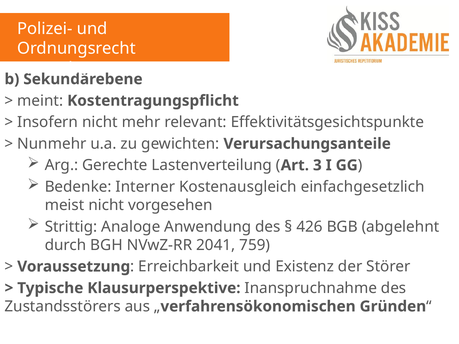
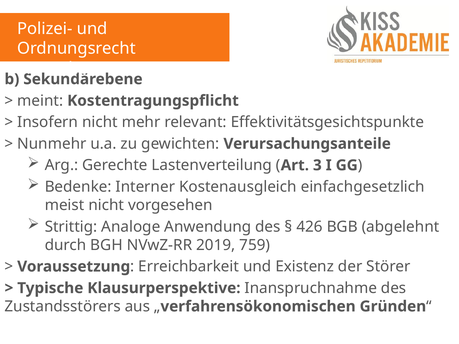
2041: 2041 -> 2019
